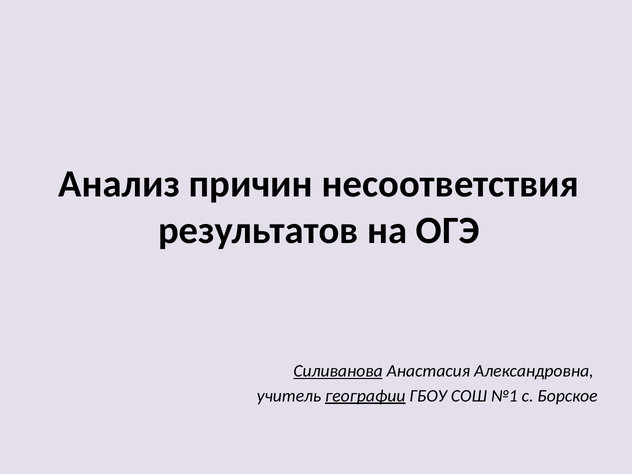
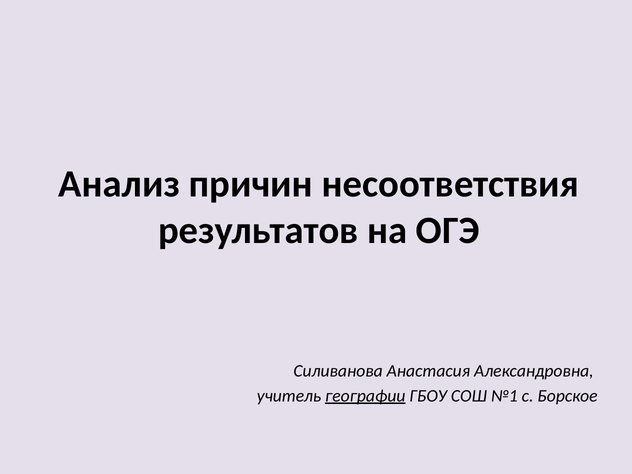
Силиванова underline: present -> none
